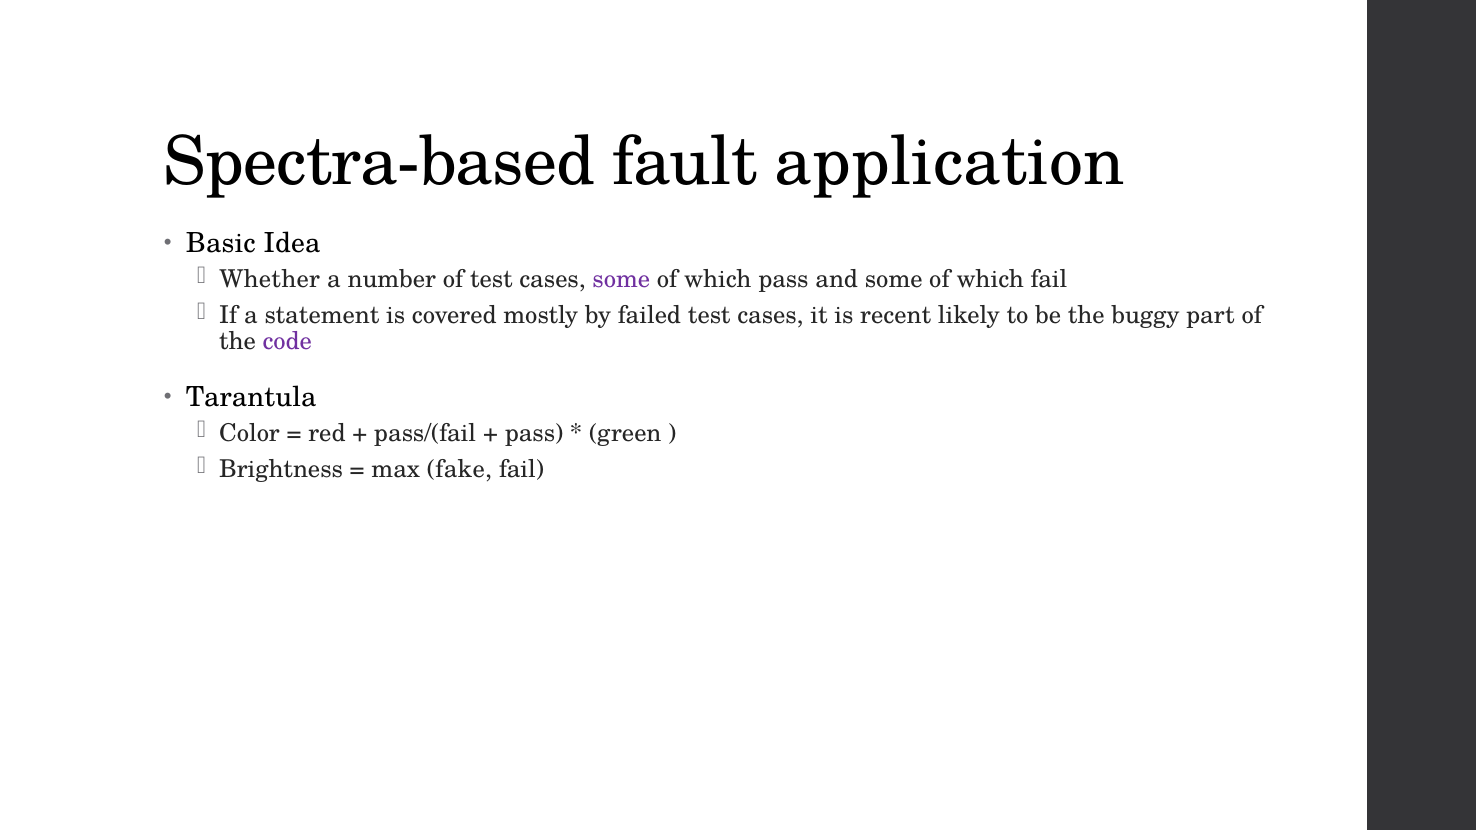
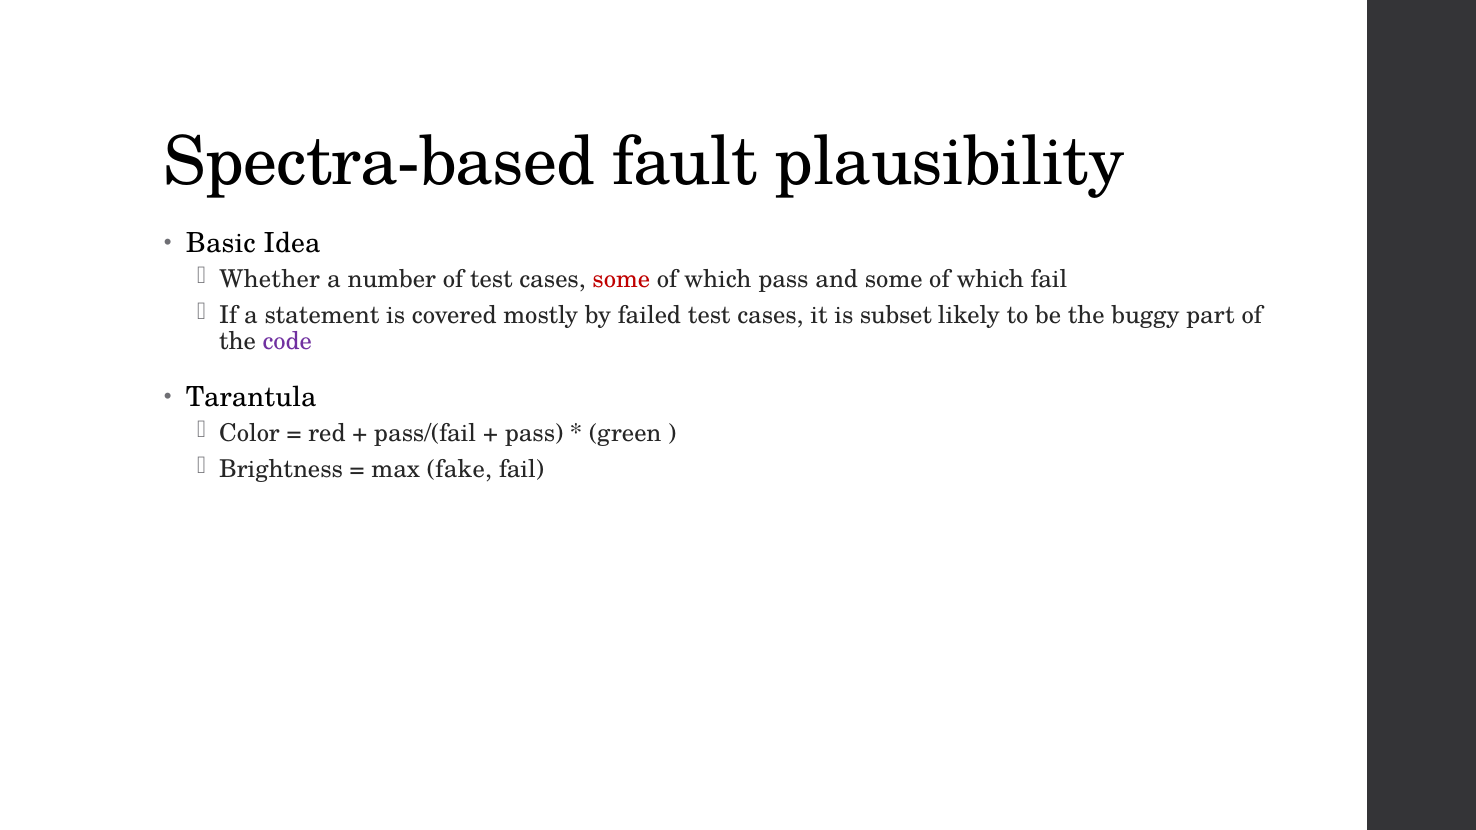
application: application -> plausibility
some at (621, 279) colour: purple -> red
recent: recent -> subset
